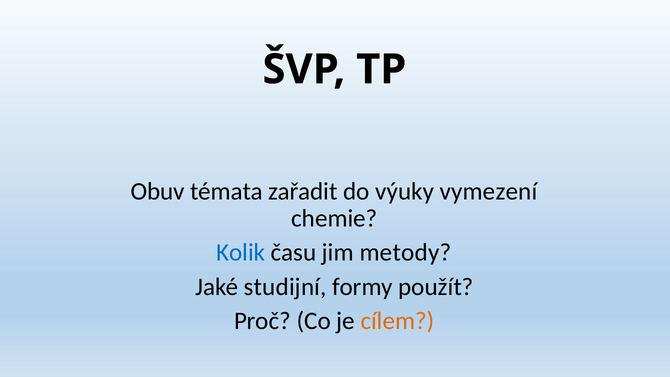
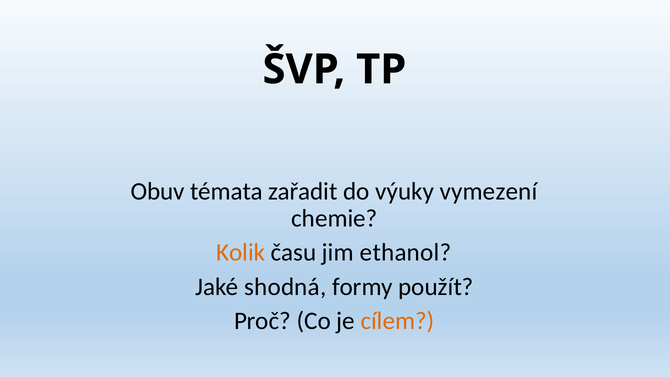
Kolik colour: blue -> orange
metody: metody -> ethanol
studijní: studijní -> shodná
